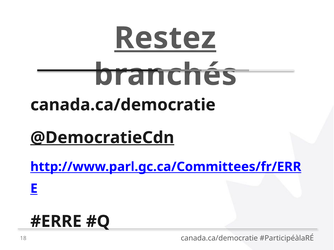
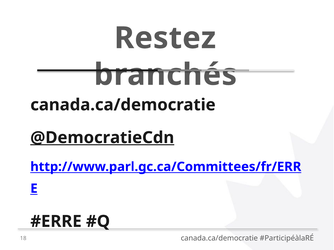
Restez underline: present -> none
